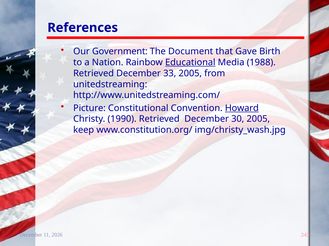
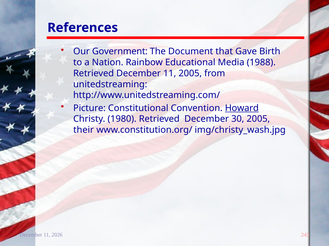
Educational underline: present -> none
Retrieved December 33: 33 -> 11
1990: 1990 -> 1980
keep: keep -> their
